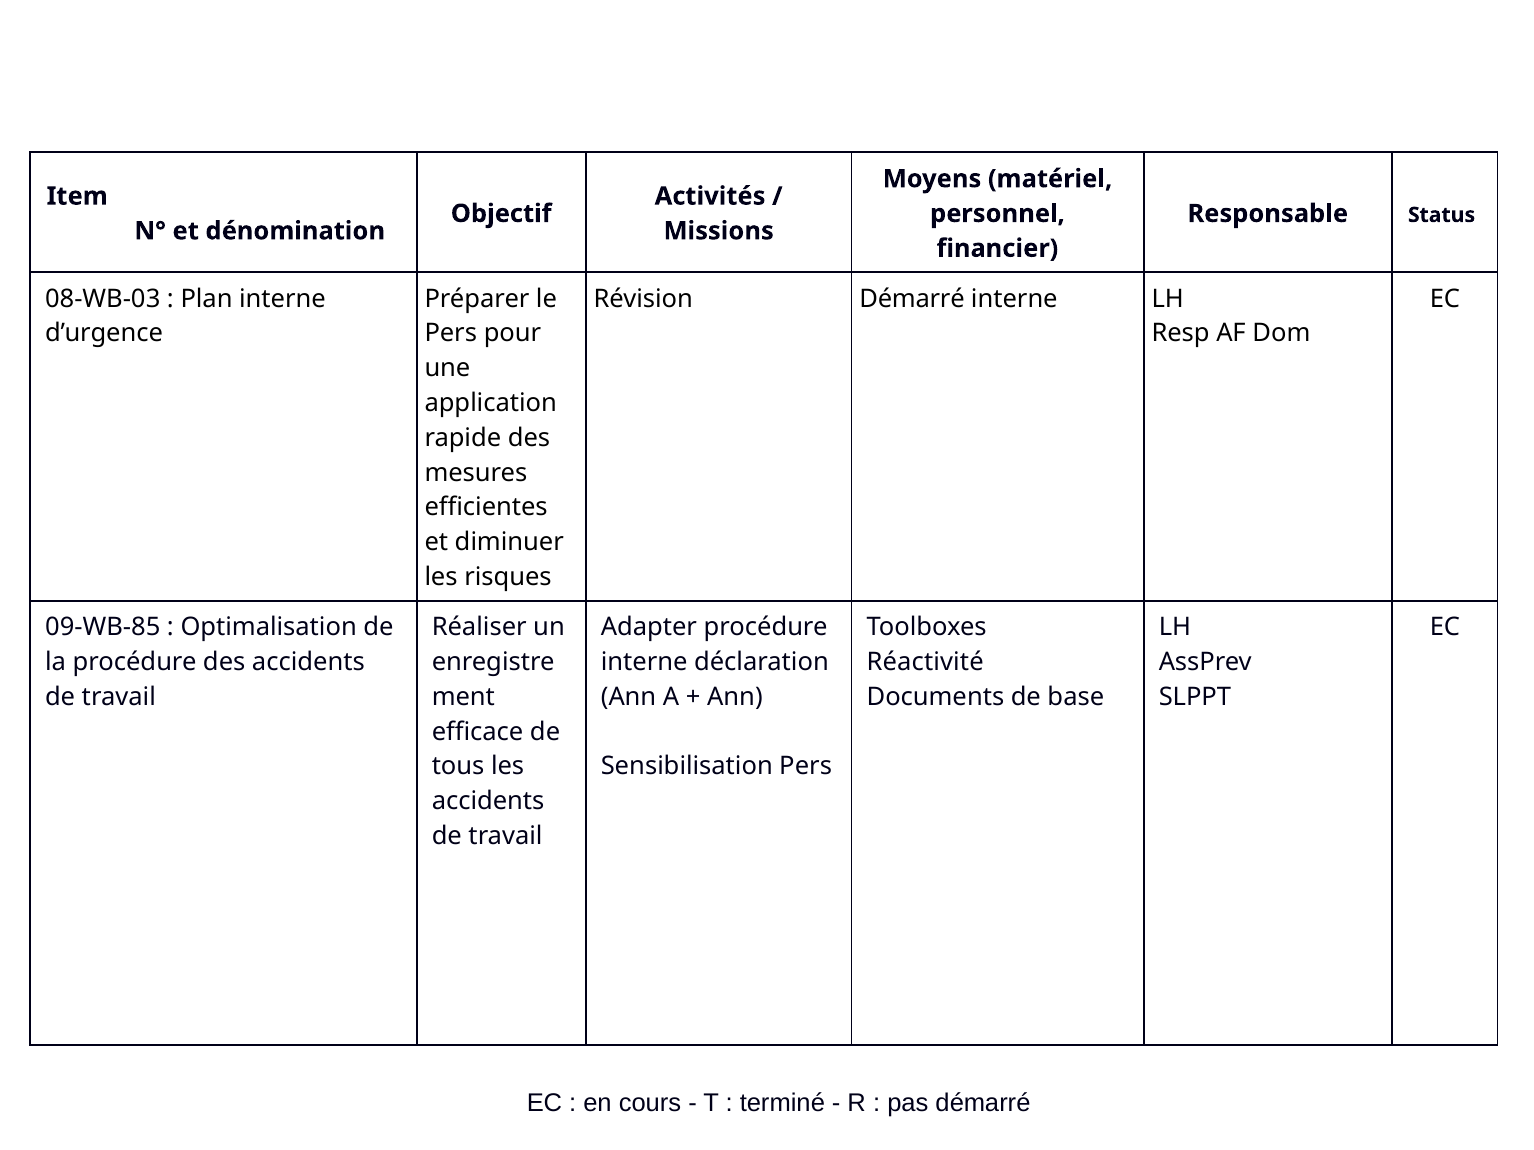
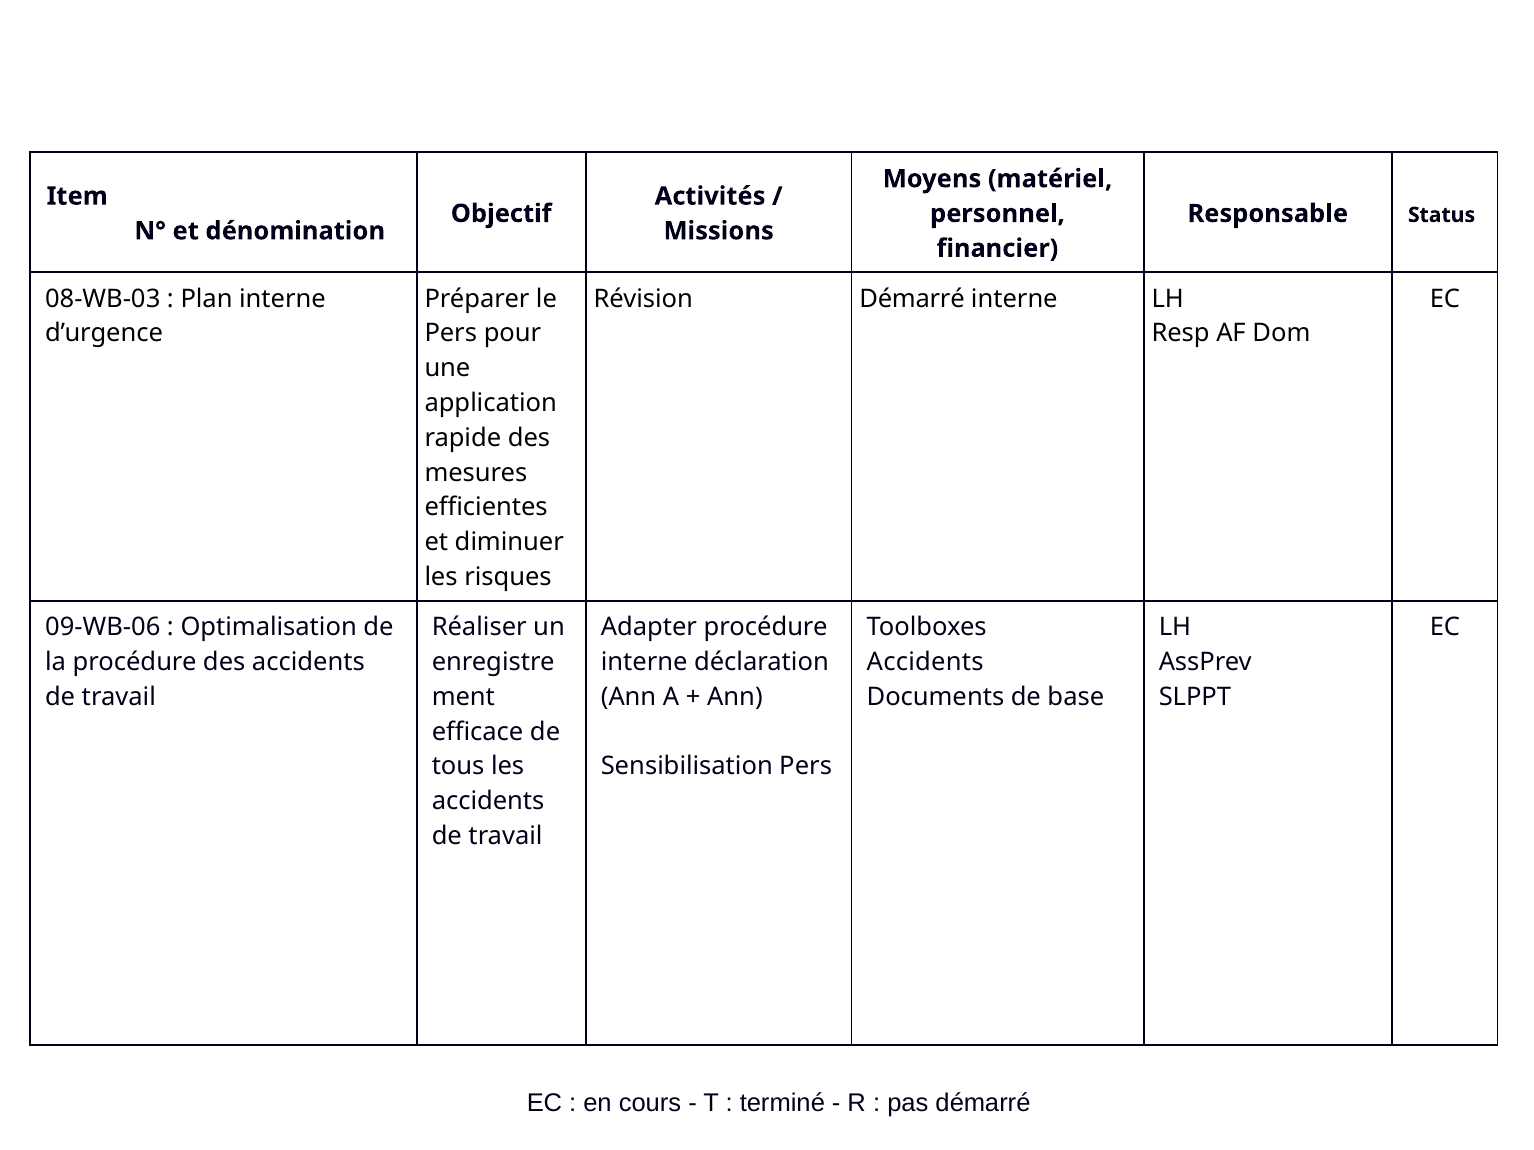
09-WB-85: 09-WB-85 -> 09-WB-06
Réactivité at (925, 662): Réactivité -> Accidents
